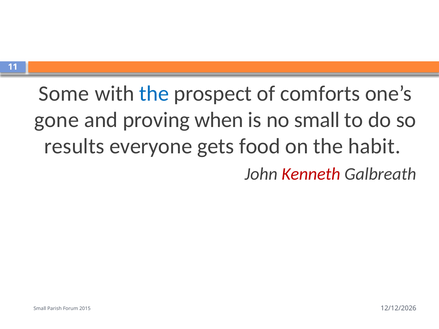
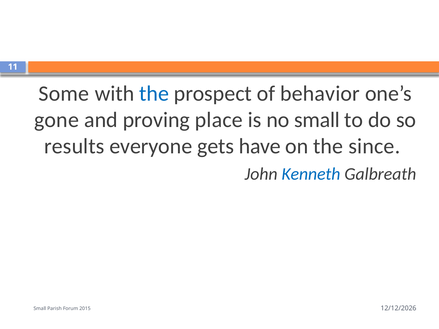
comforts: comforts -> behavior
when: when -> place
food: food -> have
habit: habit -> since
Kenneth colour: red -> blue
